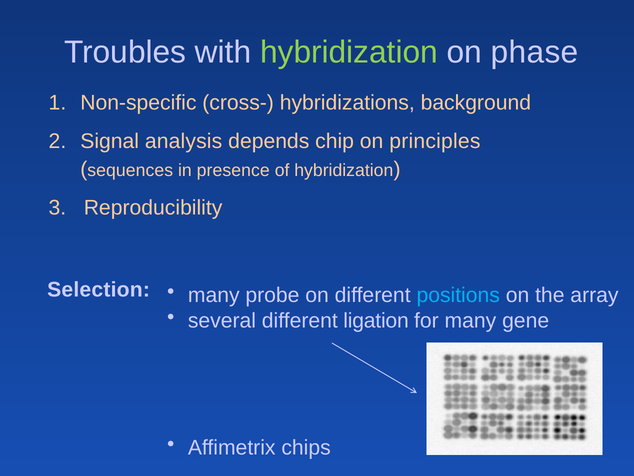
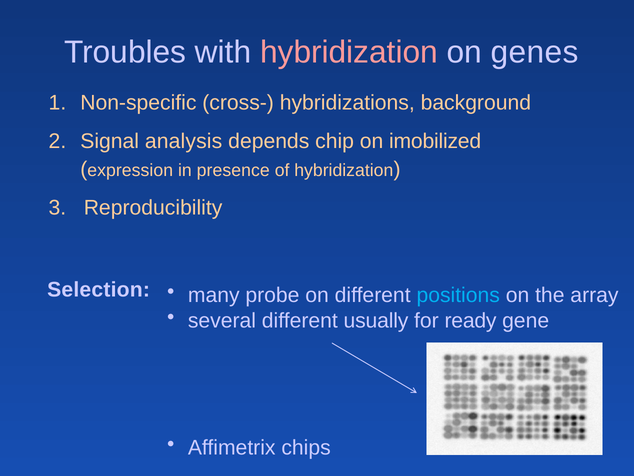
hybridization at (349, 52) colour: light green -> pink
phase: phase -> genes
principles: principles -> imobilized
sequences: sequences -> expression
ligation: ligation -> usually
for many: many -> ready
